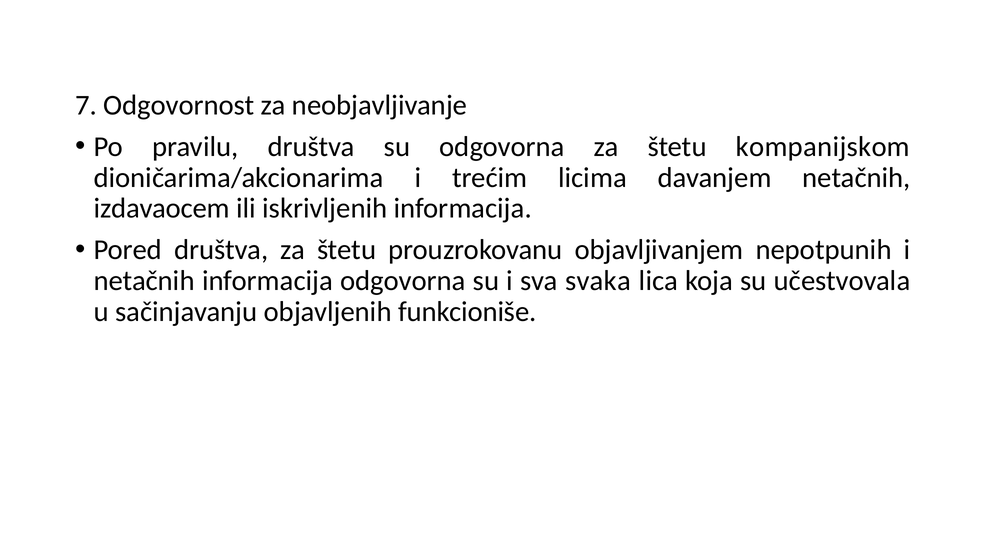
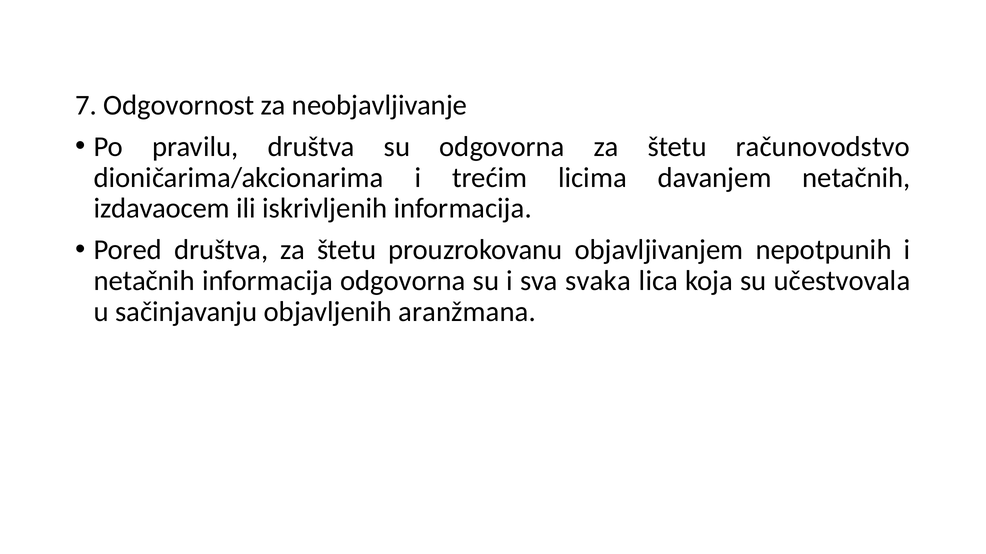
kompanijskom: kompanijskom -> računovodstvo
funkcioniše: funkcioniše -> aranžmana
